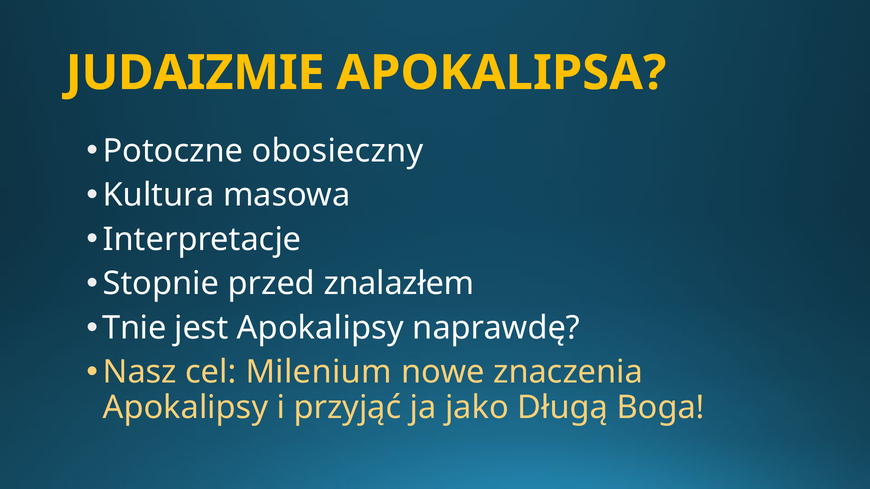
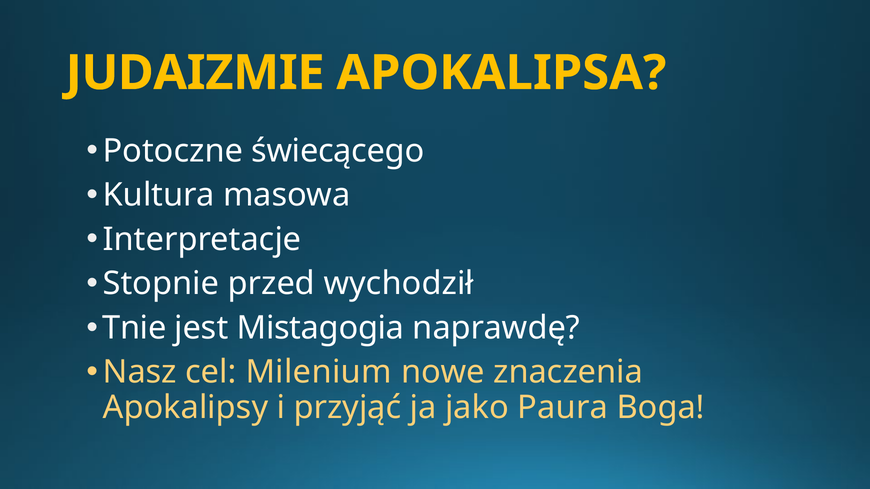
obosieczny: obosieczny -> świecącego
znalazłem: znalazłem -> wychodził
jest Apokalipsy: Apokalipsy -> Mistagogia
Długą: Długą -> Paura
